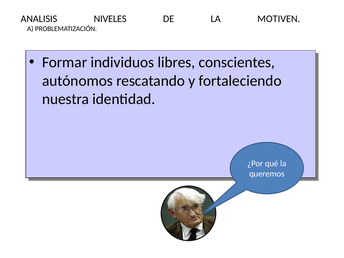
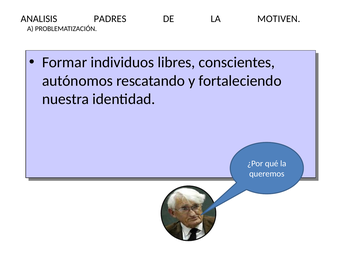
NIVELES: NIVELES -> PADRES
